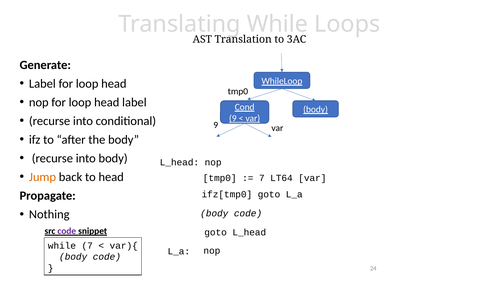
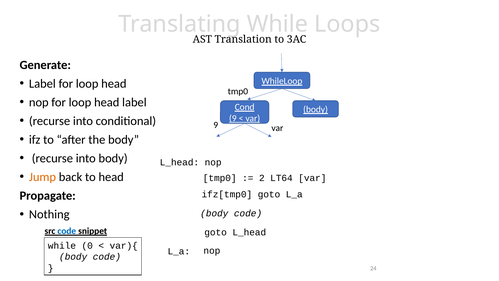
7 at (262, 178): 7 -> 2
code at (67, 231) colour: purple -> blue
while 7: 7 -> 0
